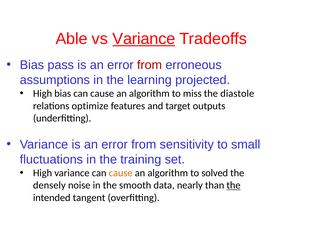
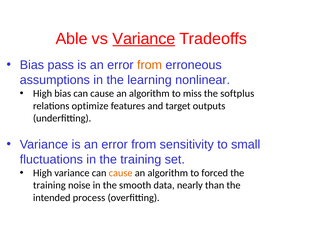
from at (150, 65) colour: red -> orange
projected: projected -> nonlinear
diastole: diastole -> softplus
solved: solved -> forced
densely at (49, 186): densely -> training
the at (234, 186) underline: present -> none
tangent: tangent -> process
